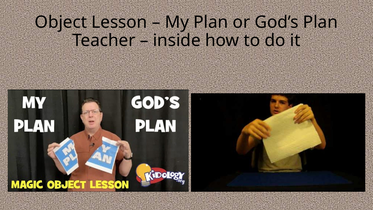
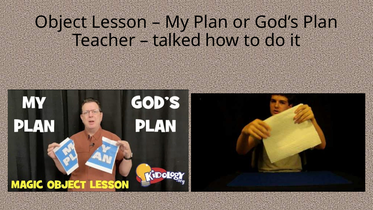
inside: inside -> talked
